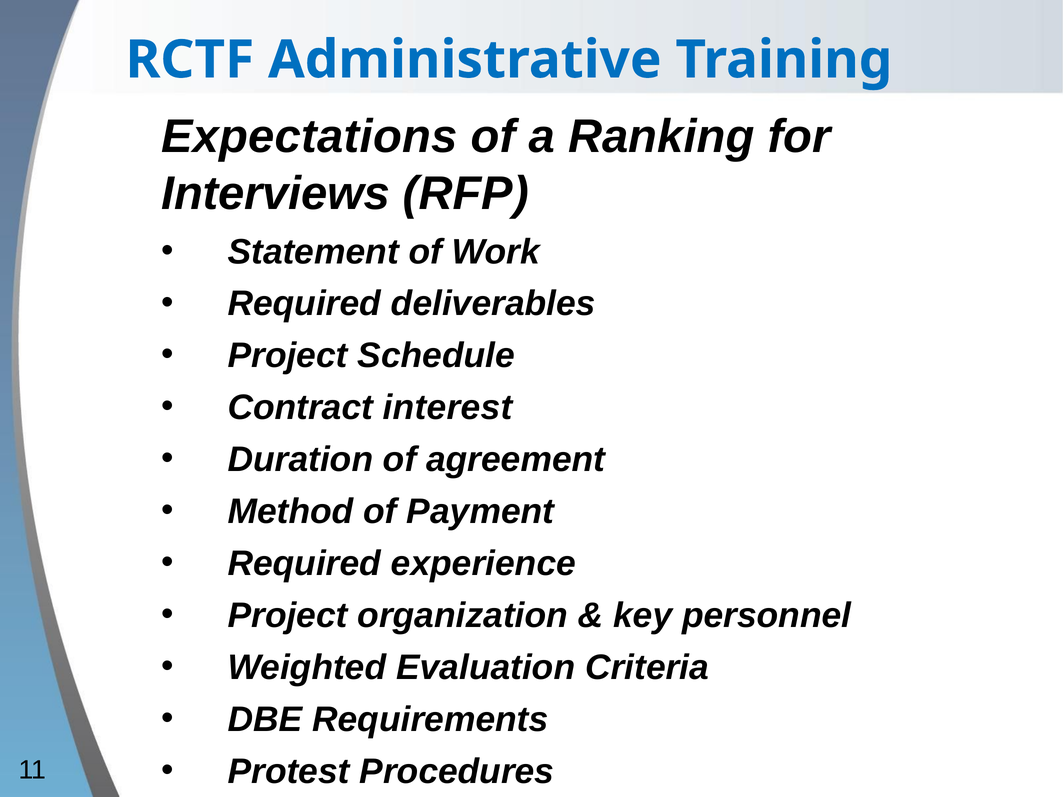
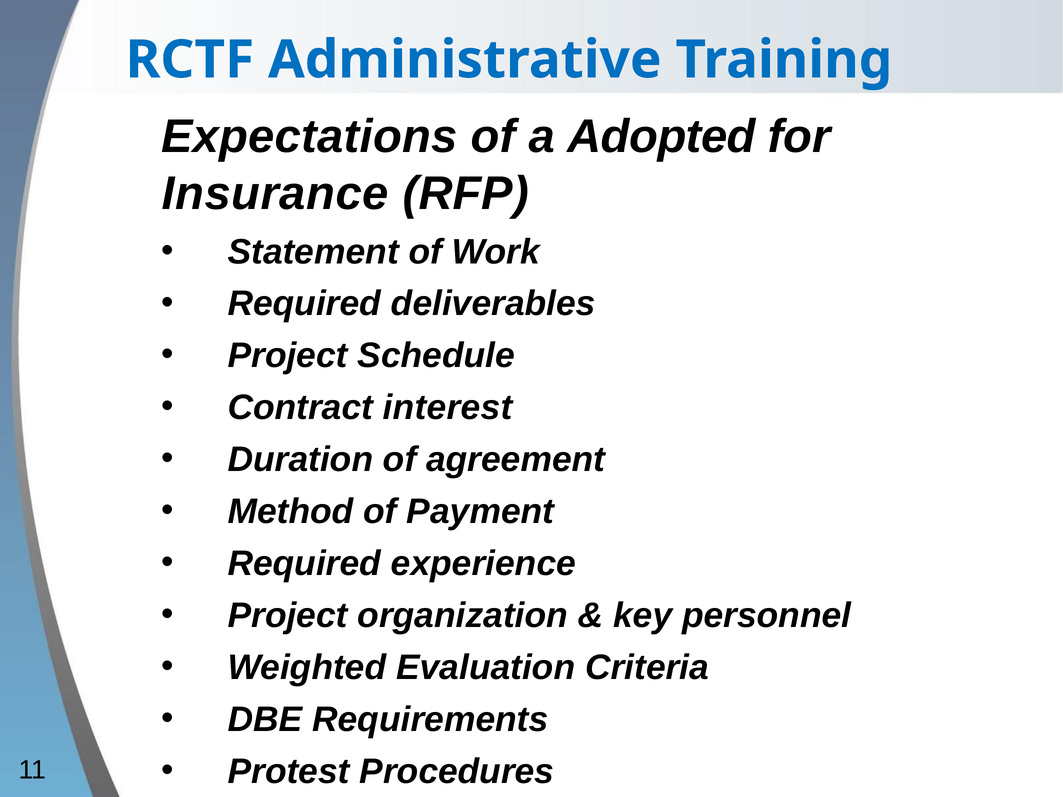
Ranking: Ranking -> Adopted
Interviews: Interviews -> Insurance
